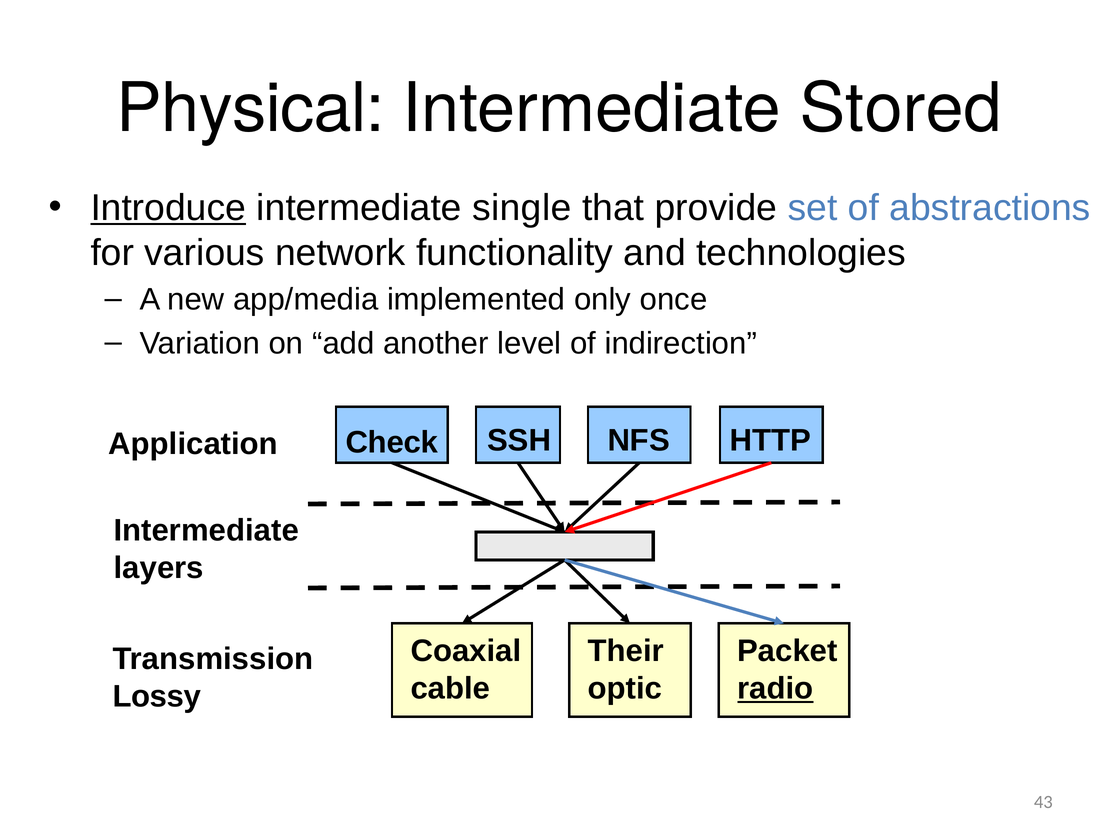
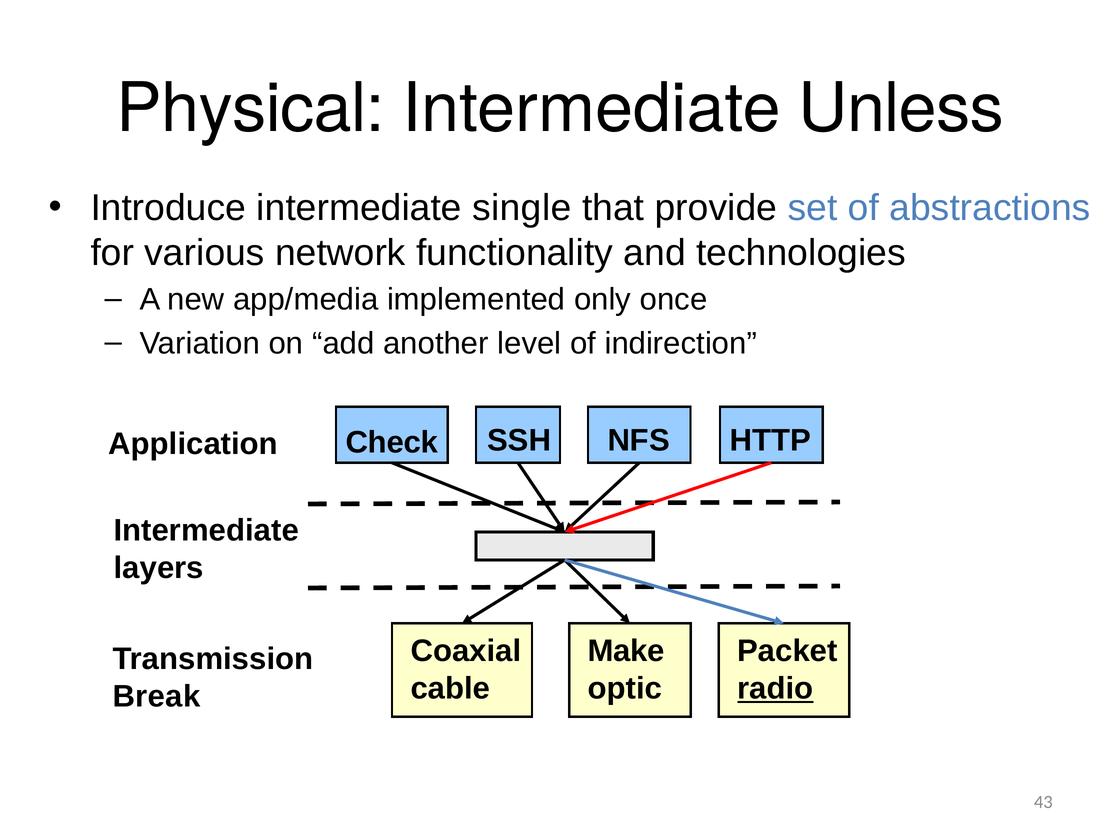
Stored: Stored -> Unless
Introduce underline: present -> none
Their: Their -> Make
Lossy: Lossy -> Break
